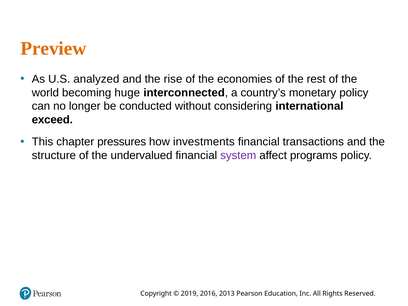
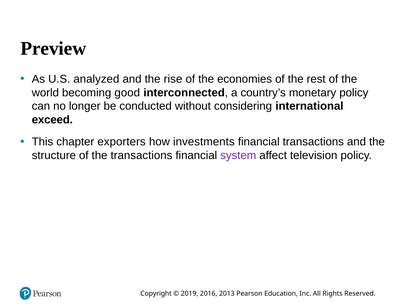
Preview colour: orange -> black
huge: huge -> good
pressures: pressures -> exporters
the undervalued: undervalued -> transactions
programs: programs -> television
